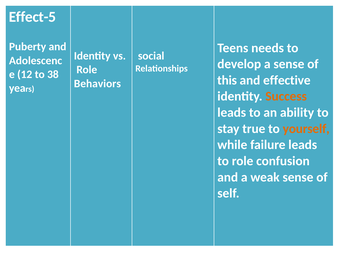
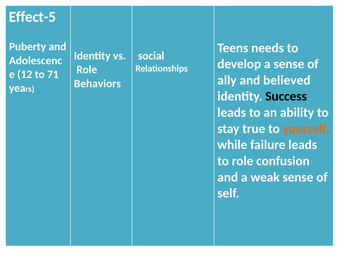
38: 38 -> 71
this: this -> ally
effective: effective -> believed
Success colour: orange -> black
